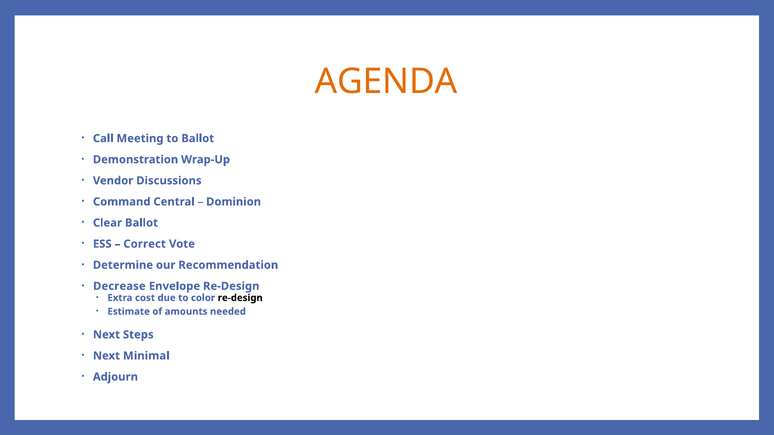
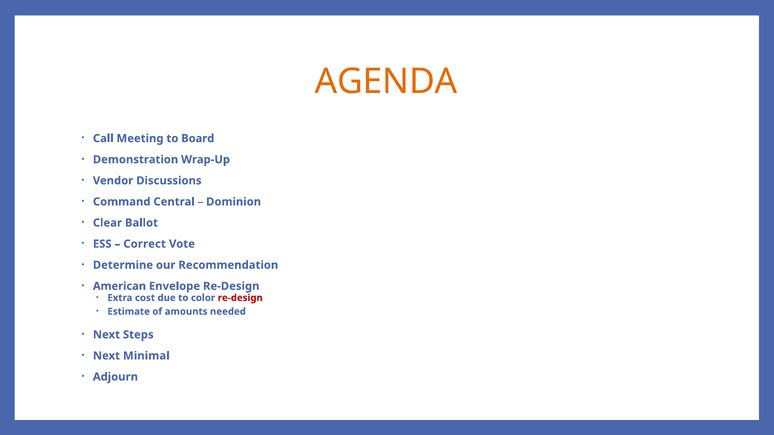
to Ballot: Ballot -> Board
Decrease: Decrease -> American
re-design at (240, 298) colour: black -> red
